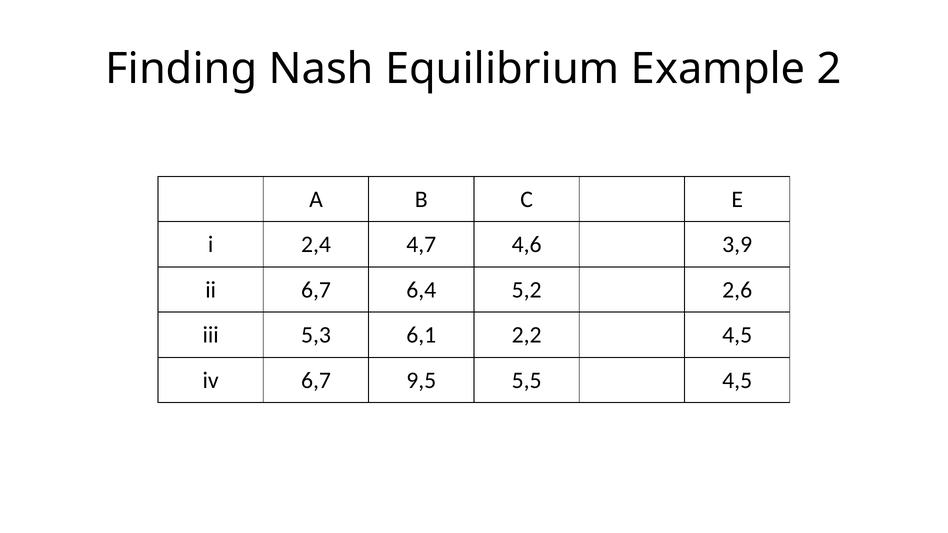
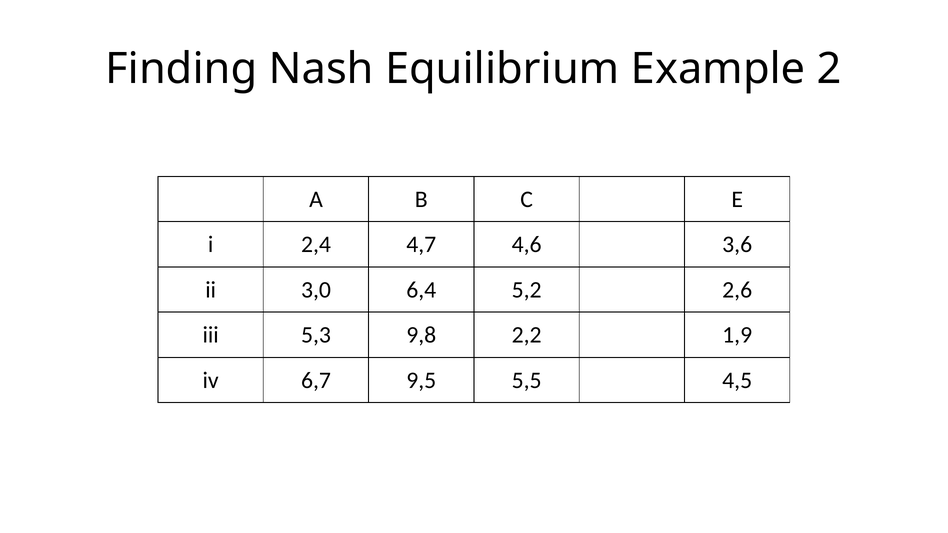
3,9: 3,9 -> 3,6
ii 6,7: 6,7 -> 3,0
6,1: 6,1 -> 9,8
2,2 4,5: 4,5 -> 1,9
